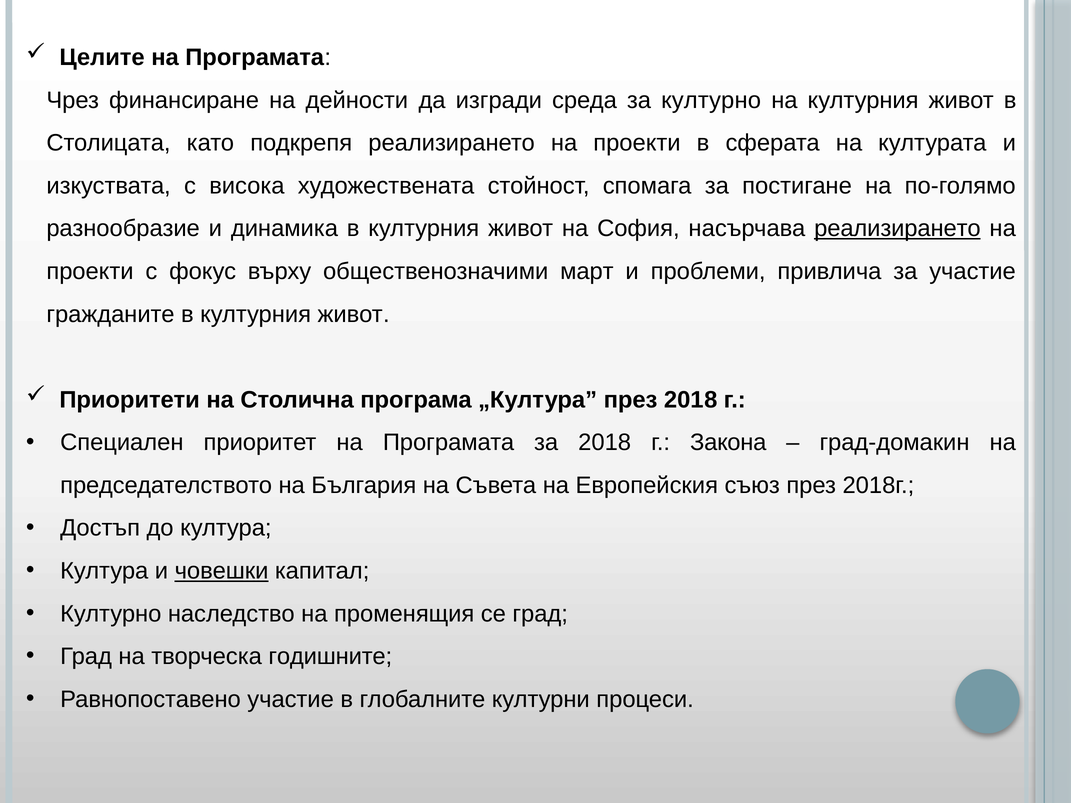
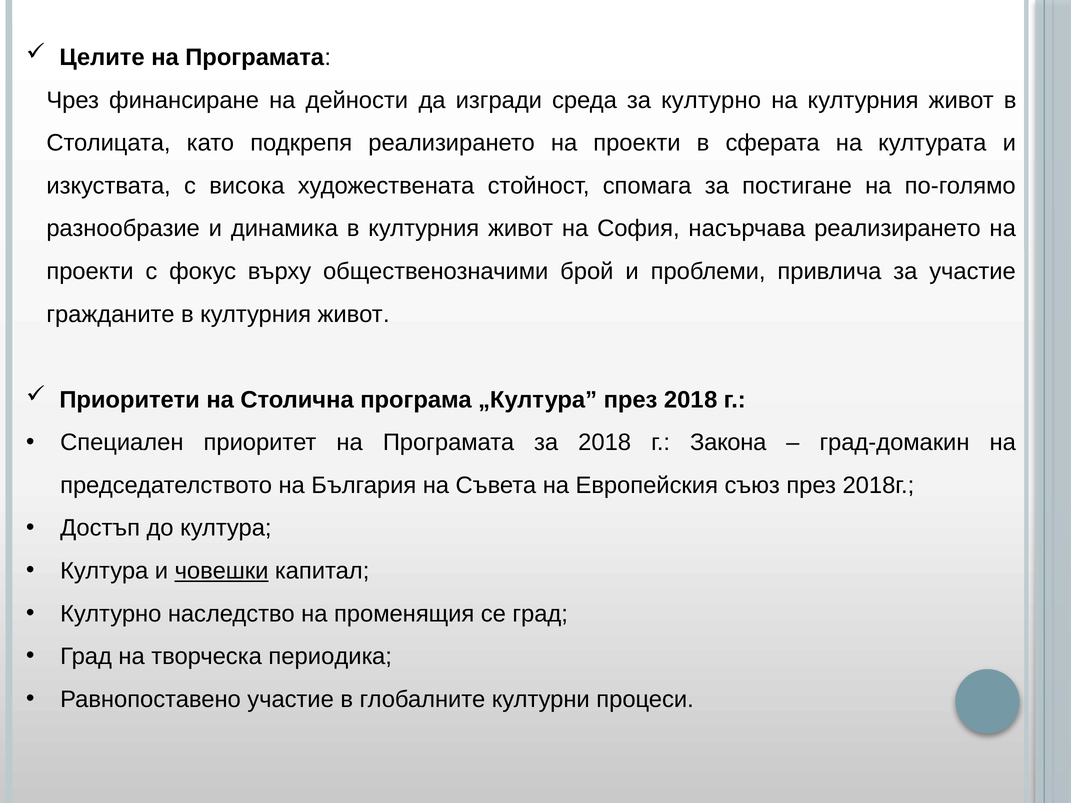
реализирането at (897, 229) underline: present -> none
март: март -> брой
годишните: годишните -> периодика
